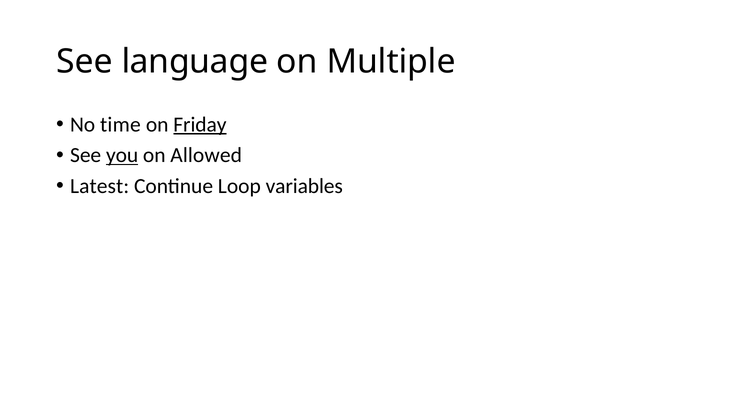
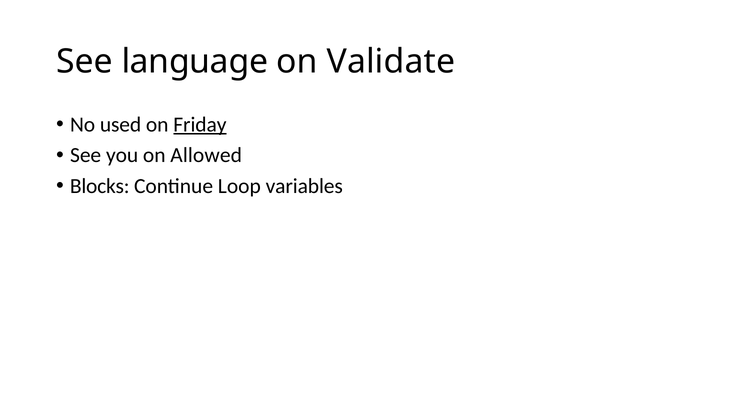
Multiple: Multiple -> Validate
time: time -> used
you underline: present -> none
Latest: Latest -> Blocks
